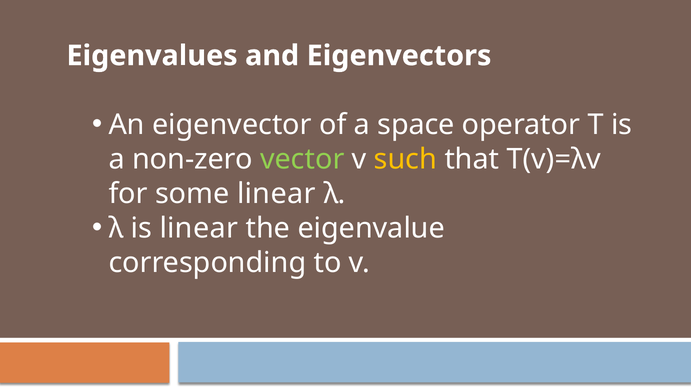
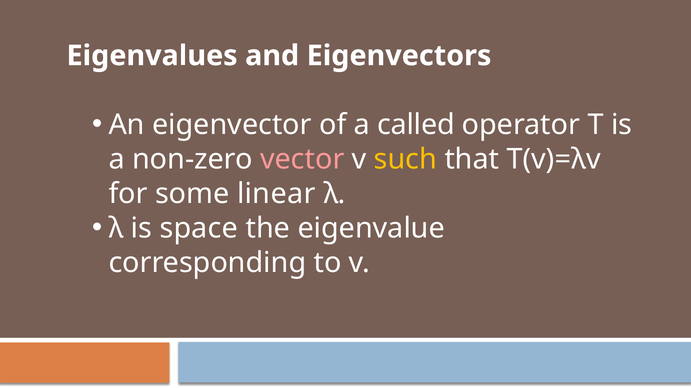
space: space -> called
vector colour: light green -> pink
is linear: linear -> space
